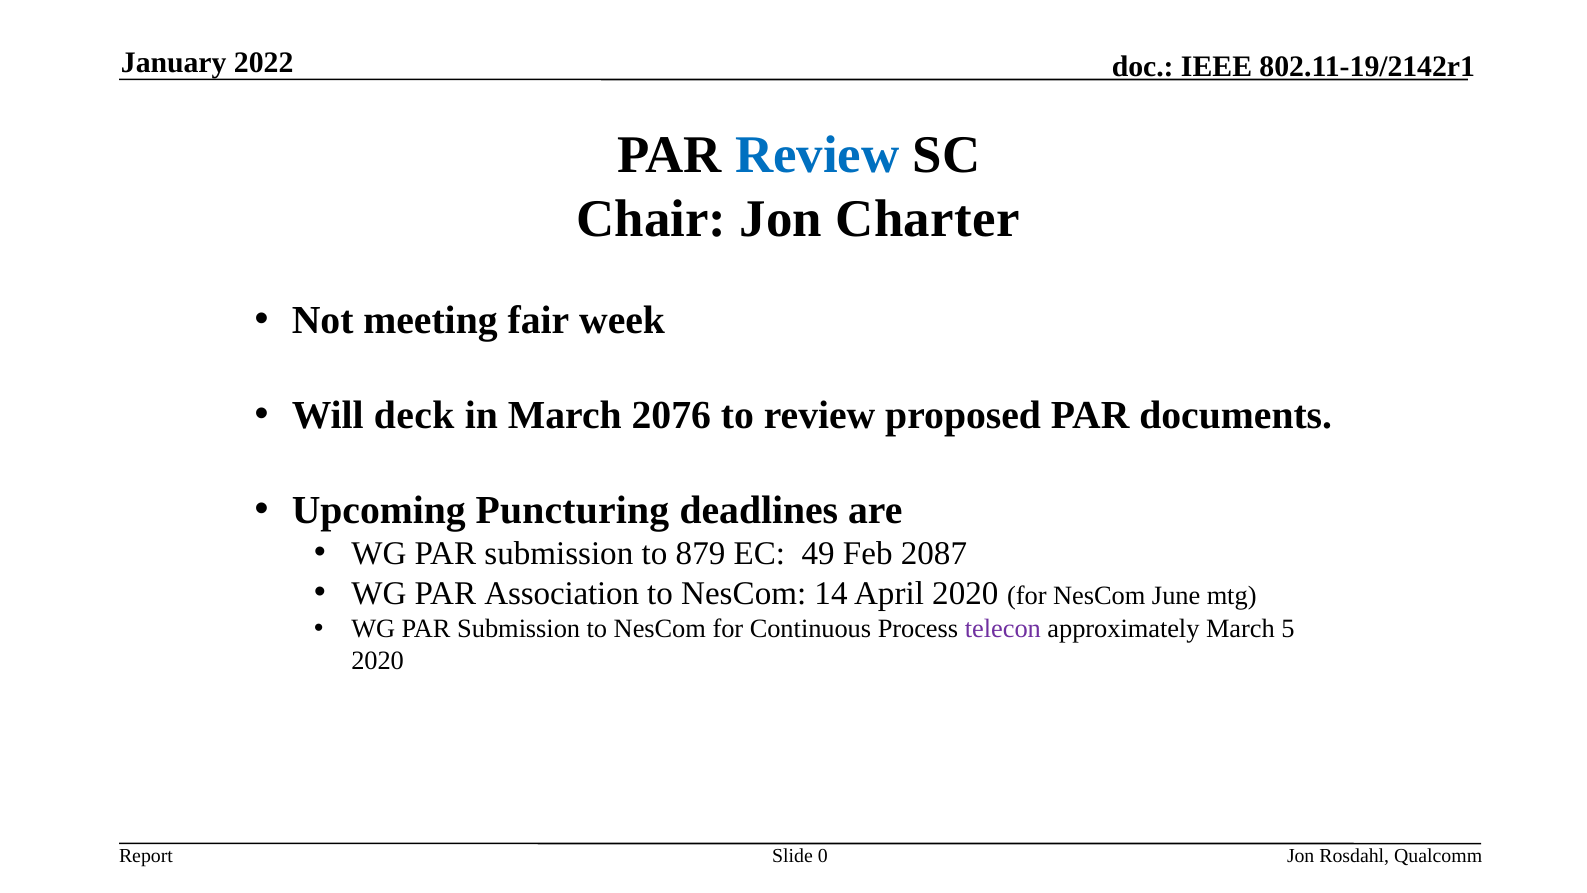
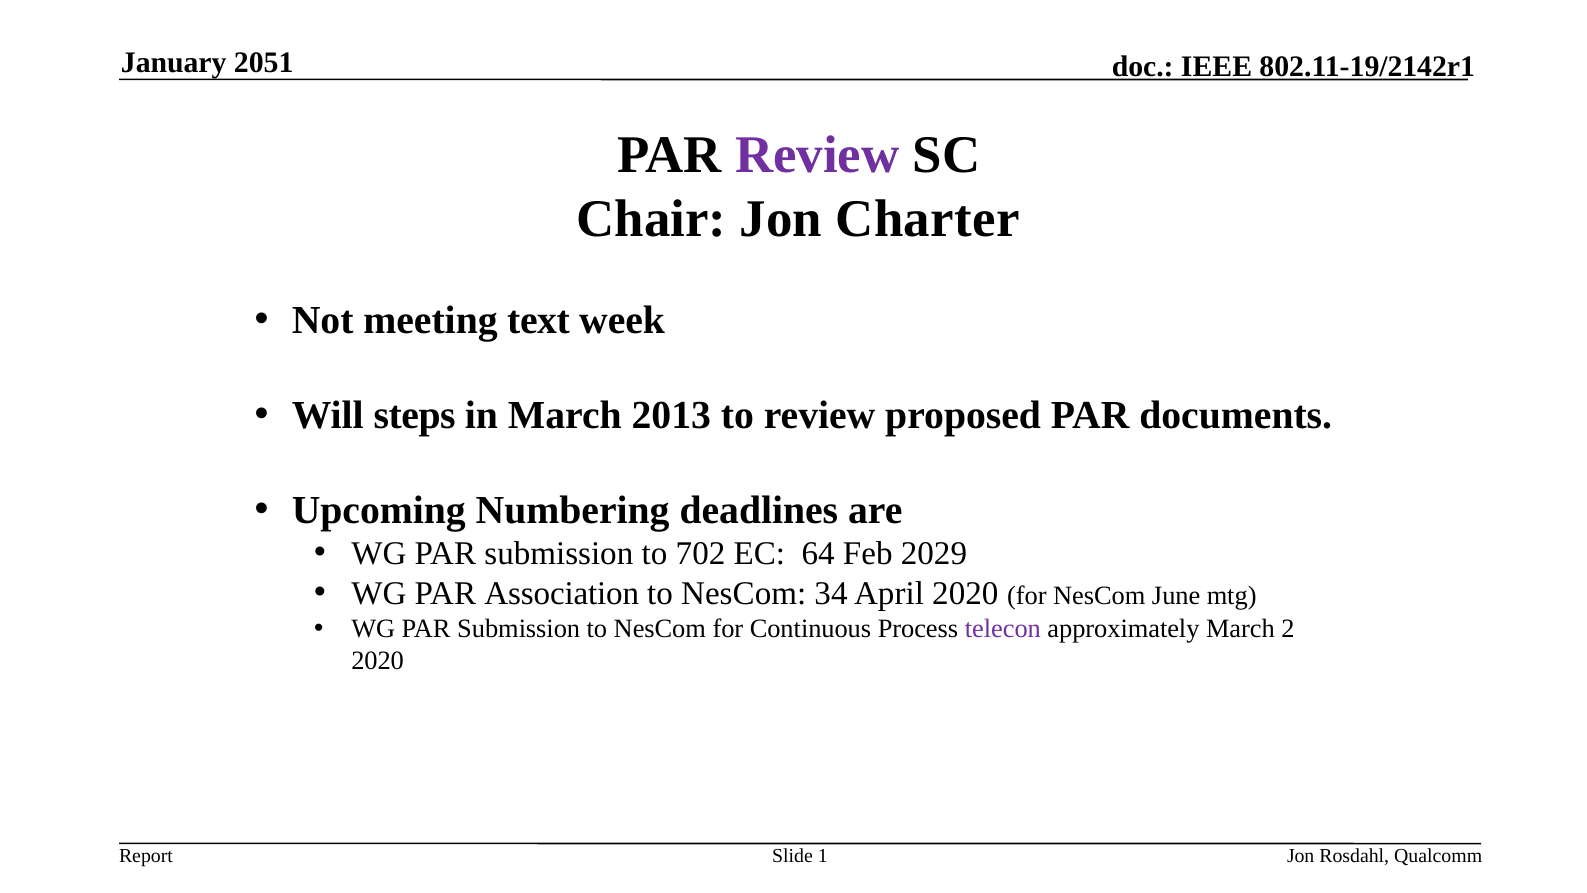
2022: 2022 -> 2051
Review at (817, 155) colour: blue -> purple
fair: fair -> text
deck: deck -> steps
2076: 2076 -> 2013
Puncturing: Puncturing -> Numbering
879: 879 -> 702
49: 49 -> 64
2087: 2087 -> 2029
14: 14 -> 34
5: 5 -> 2
0: 0 -> 1
